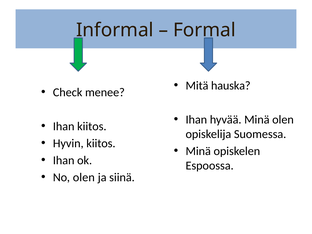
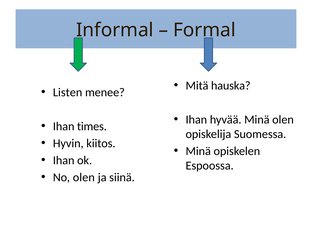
Check: Check -> Listen
Ihan kiitos: kiitos -> times
